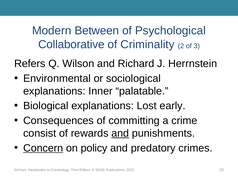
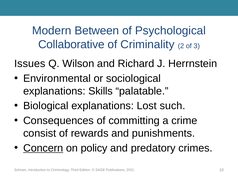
Refers: Refers -> Issues
Inner: Inner -> Skills
early: early -> such
and at (120, 134) underline: present -> none
